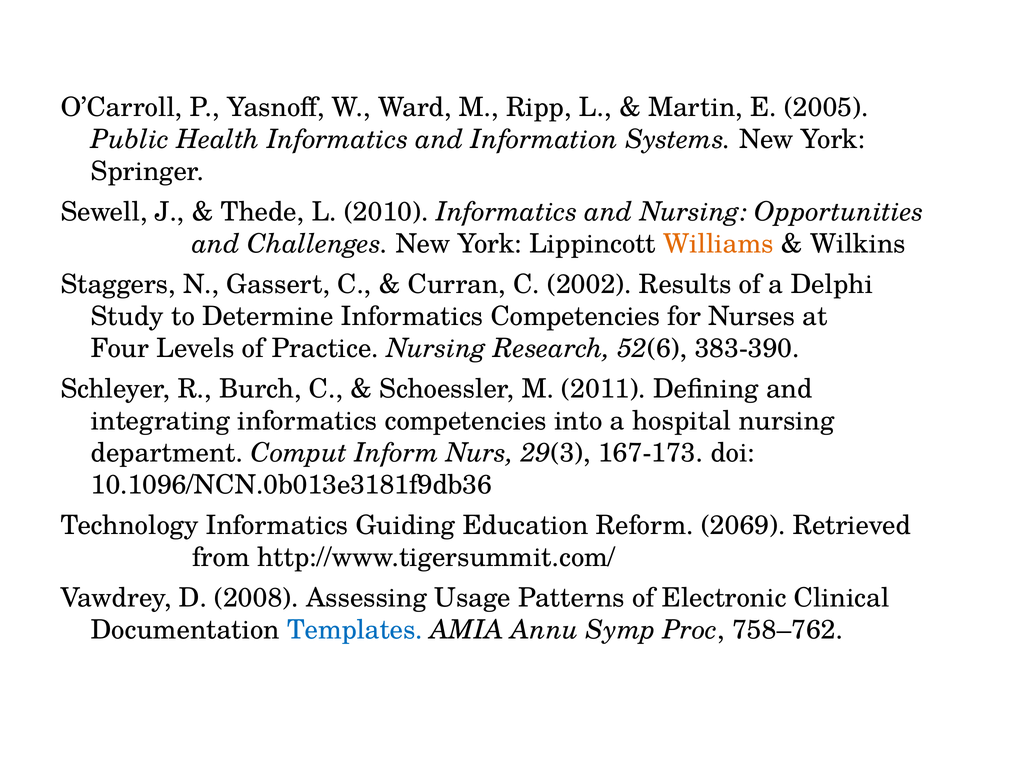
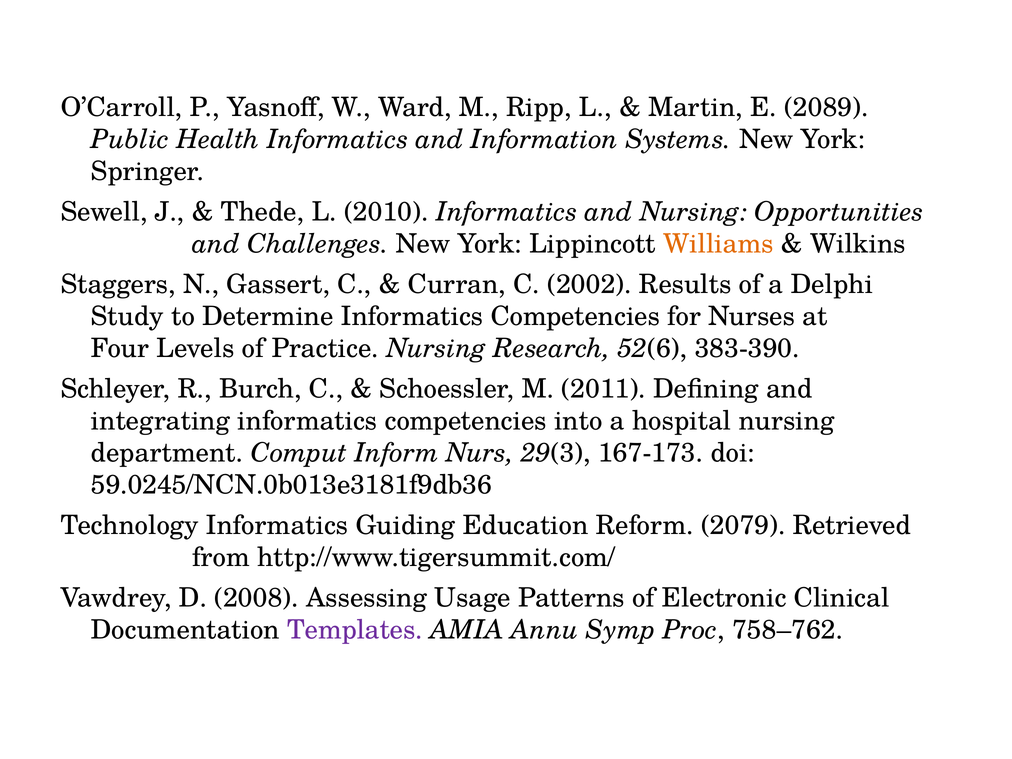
2005: 2005 -> 2089
10.1096/NCN.0b013e3181f9db36: 10.1096/NCN.0b013e3181f9db36 -> 59.0245/NCN.0b013e3181f9db36
2069: 2069 -> 2079
Templates colour: blue -> purple
